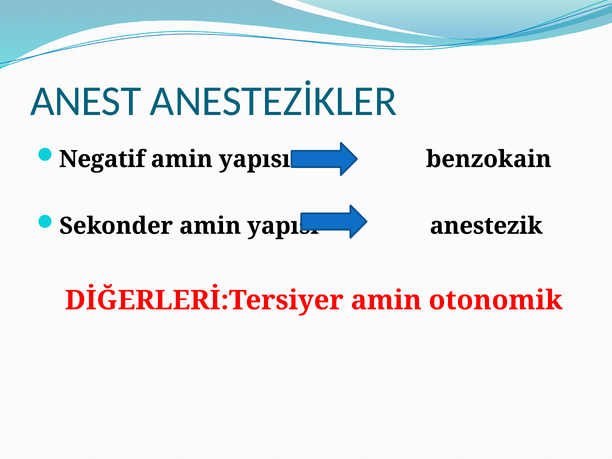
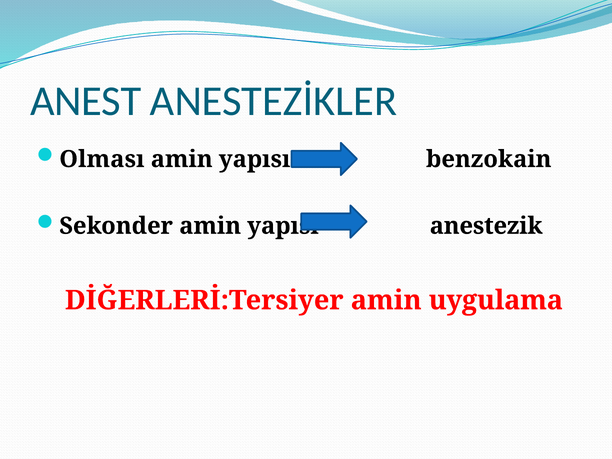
Negatif: Negatif -> Olması
otonomik: otonomik -> uygulama
